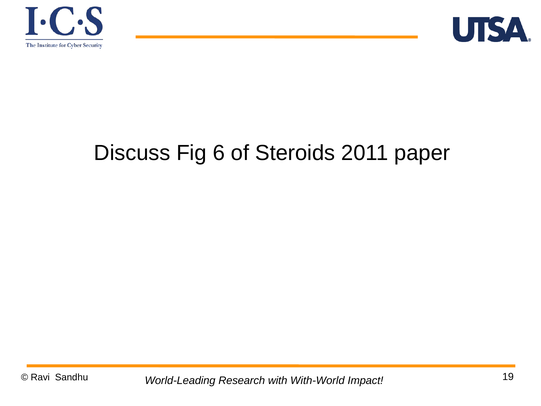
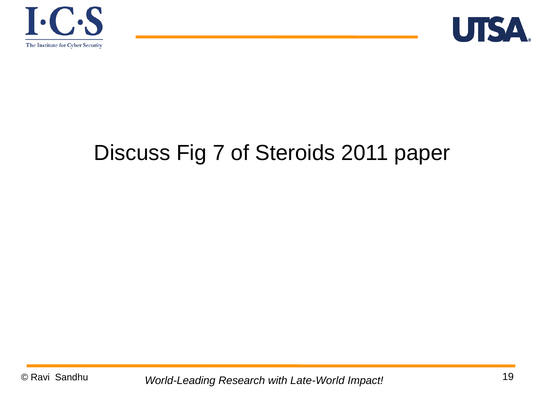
6: 6 -> 7
With-World: With-World -> Late-World
